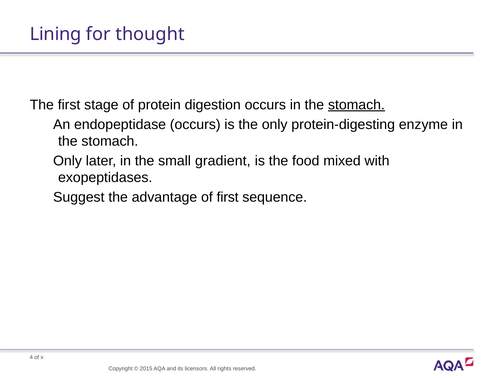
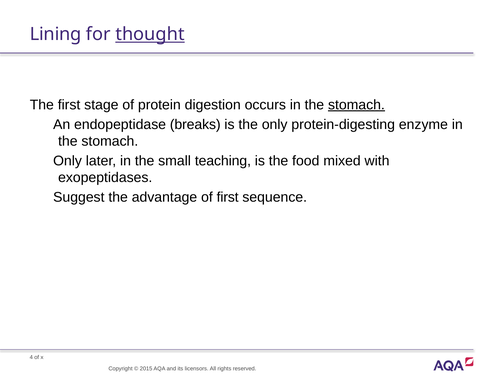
thought underline: none -> present
endopeptidase occurs: occurs -> breaks
gradient: gradient -> teaching
